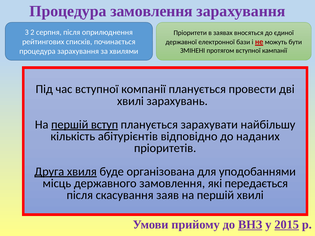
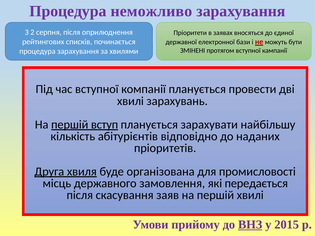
Процедура замовлення: замовлення -> неможливо
уподобаннями: уподобаннями -> промисловості
2015 underline: present -> none
